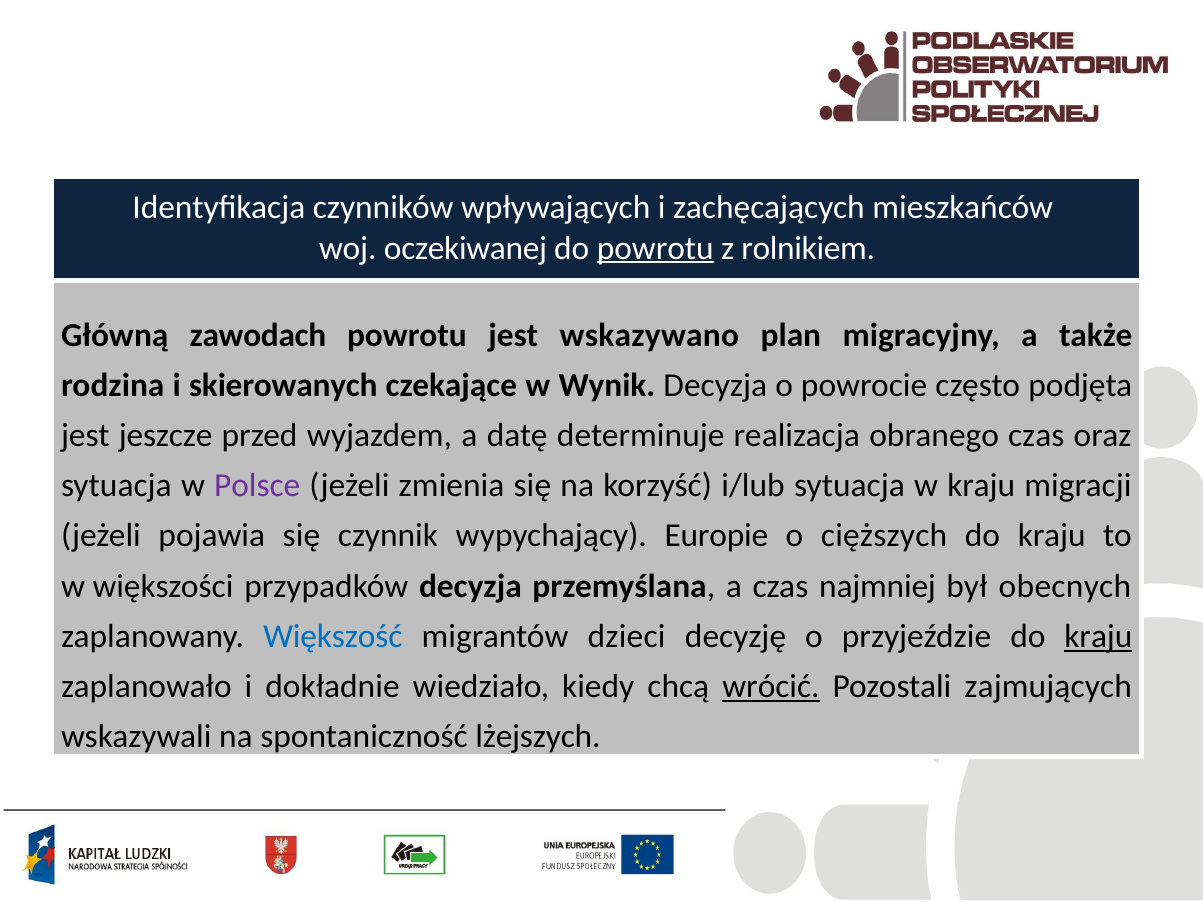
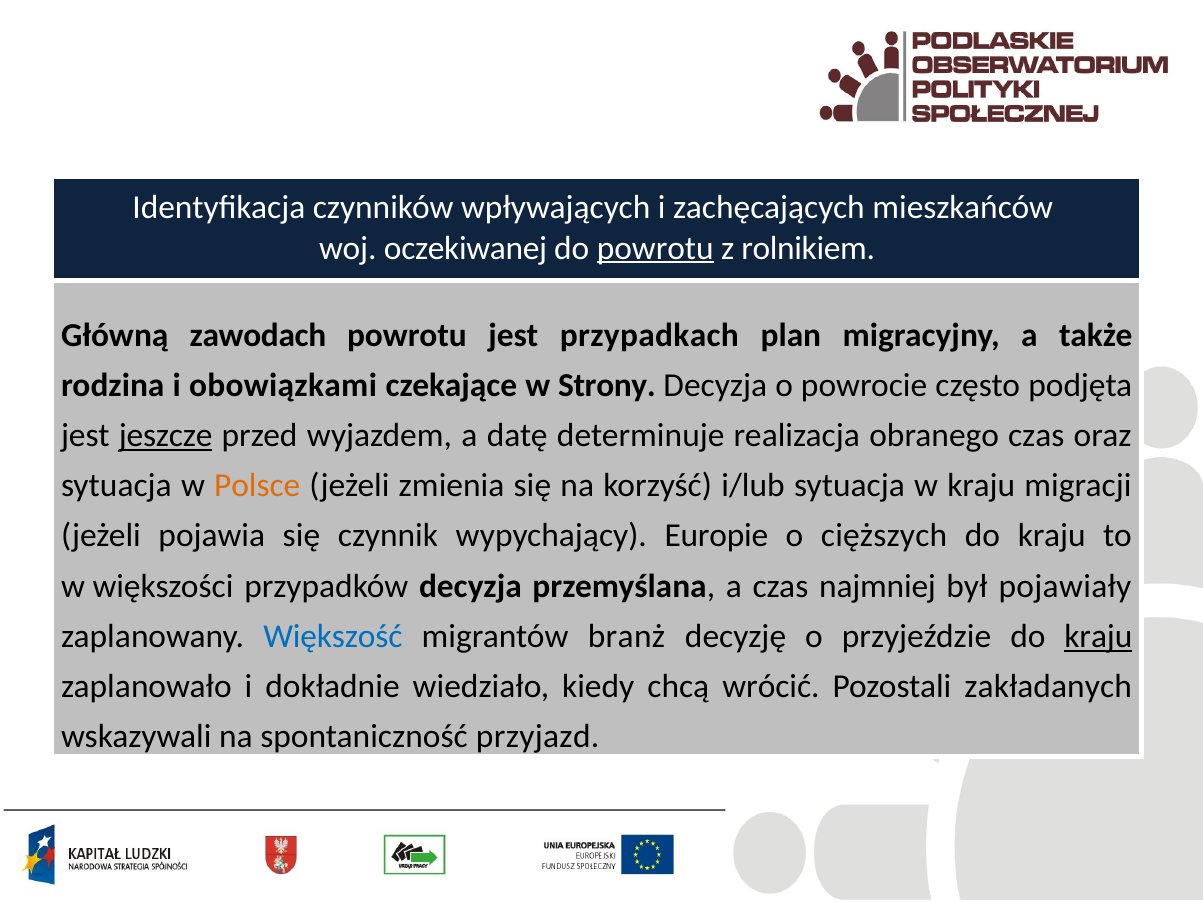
wskazywano: wskazywano -> przypadkach
skierowanych: skierowanych -> obowiązkami
Wynik: Wynik -> Strony
jeszcze underline: none -> present
Polsce colour: purple -> orange
obecnych: obecnych -> pojawiały
dzieci: dzieci -> branż
wrócić underline: present -> none
zajmujących: zajmujących -> zakładanych
lżejszych: lżejszych -> przyjazd
